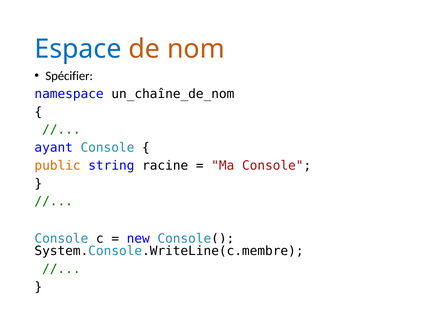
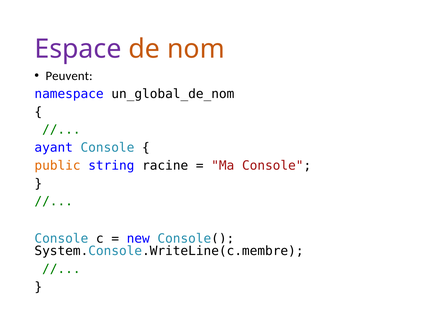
Espace colour: blue -> purple
Spécifier: Spécifier -> Peuvent
un_chaîne_de_nom: un_chaîne_de_nom -> un_global_de_nom
